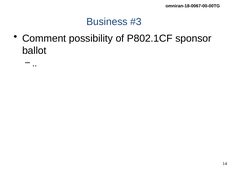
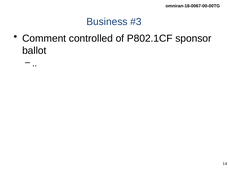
possibility: possibility -> controlled
